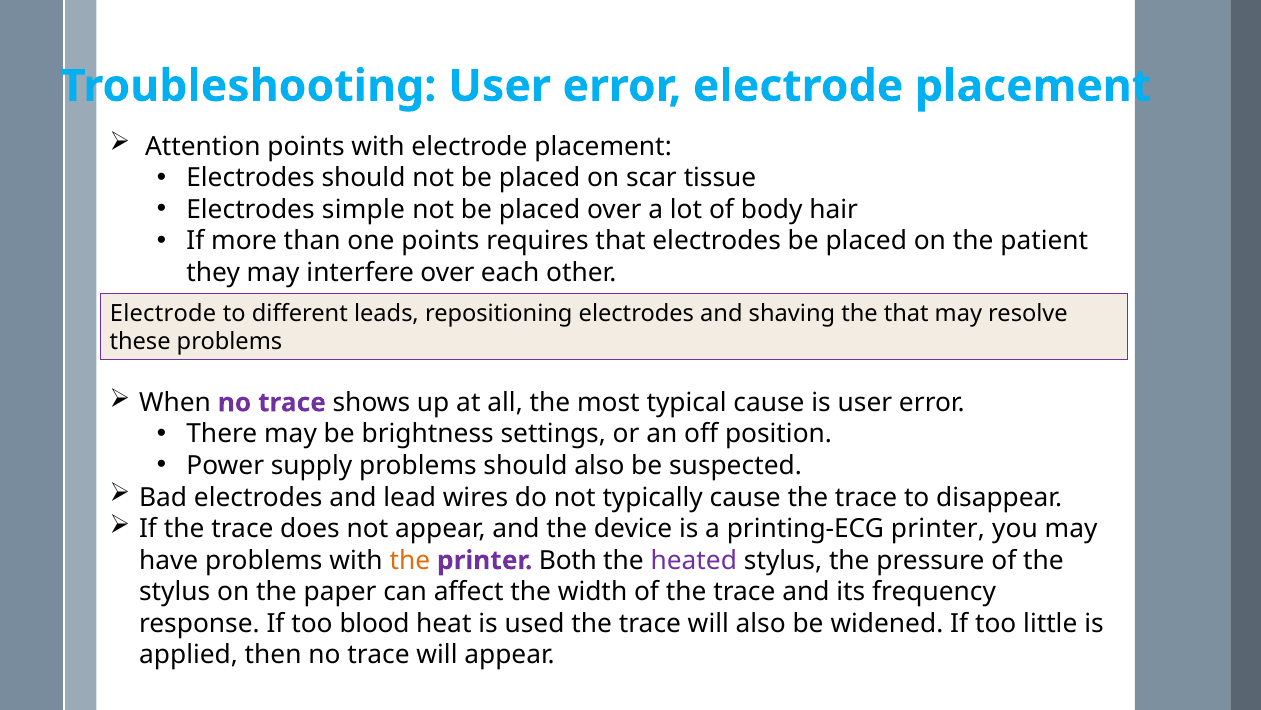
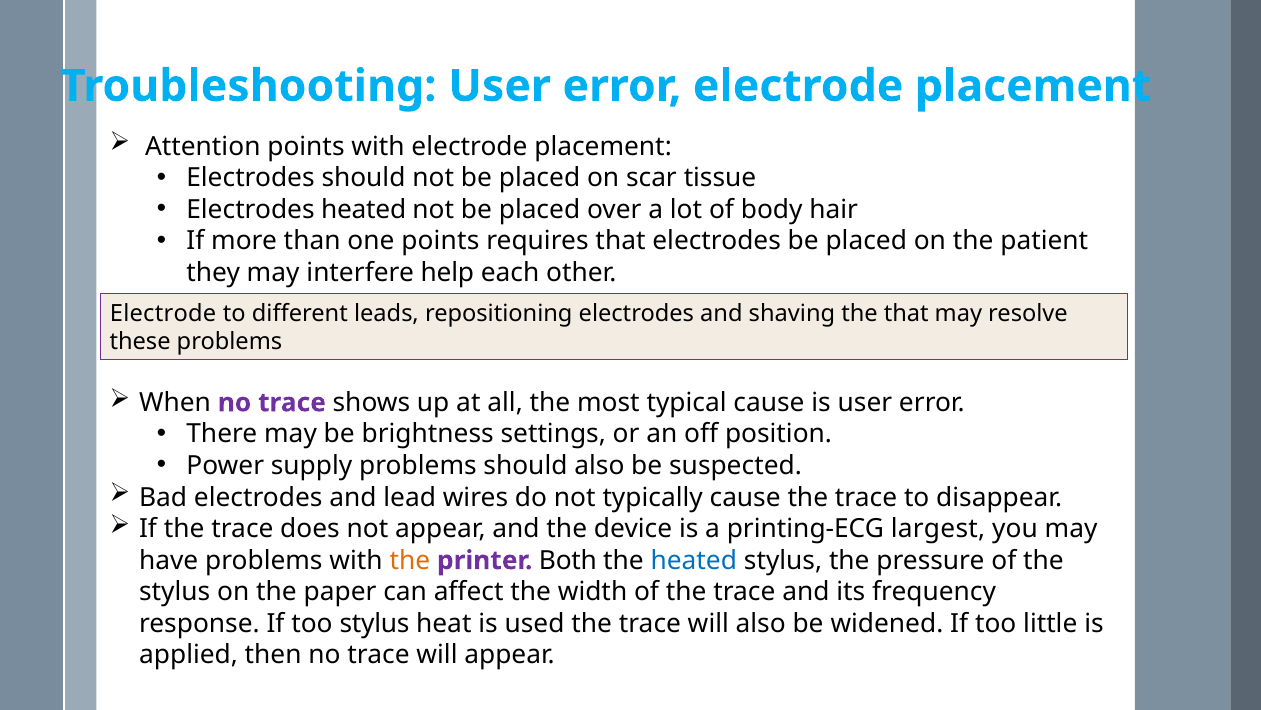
Electrodes simple: simple -> heated
interfere over: over -> help
printing-ECG printer: printer -> largest
heated at (694, 560) colour: purple -> blue
too blood: blood -> stylus
